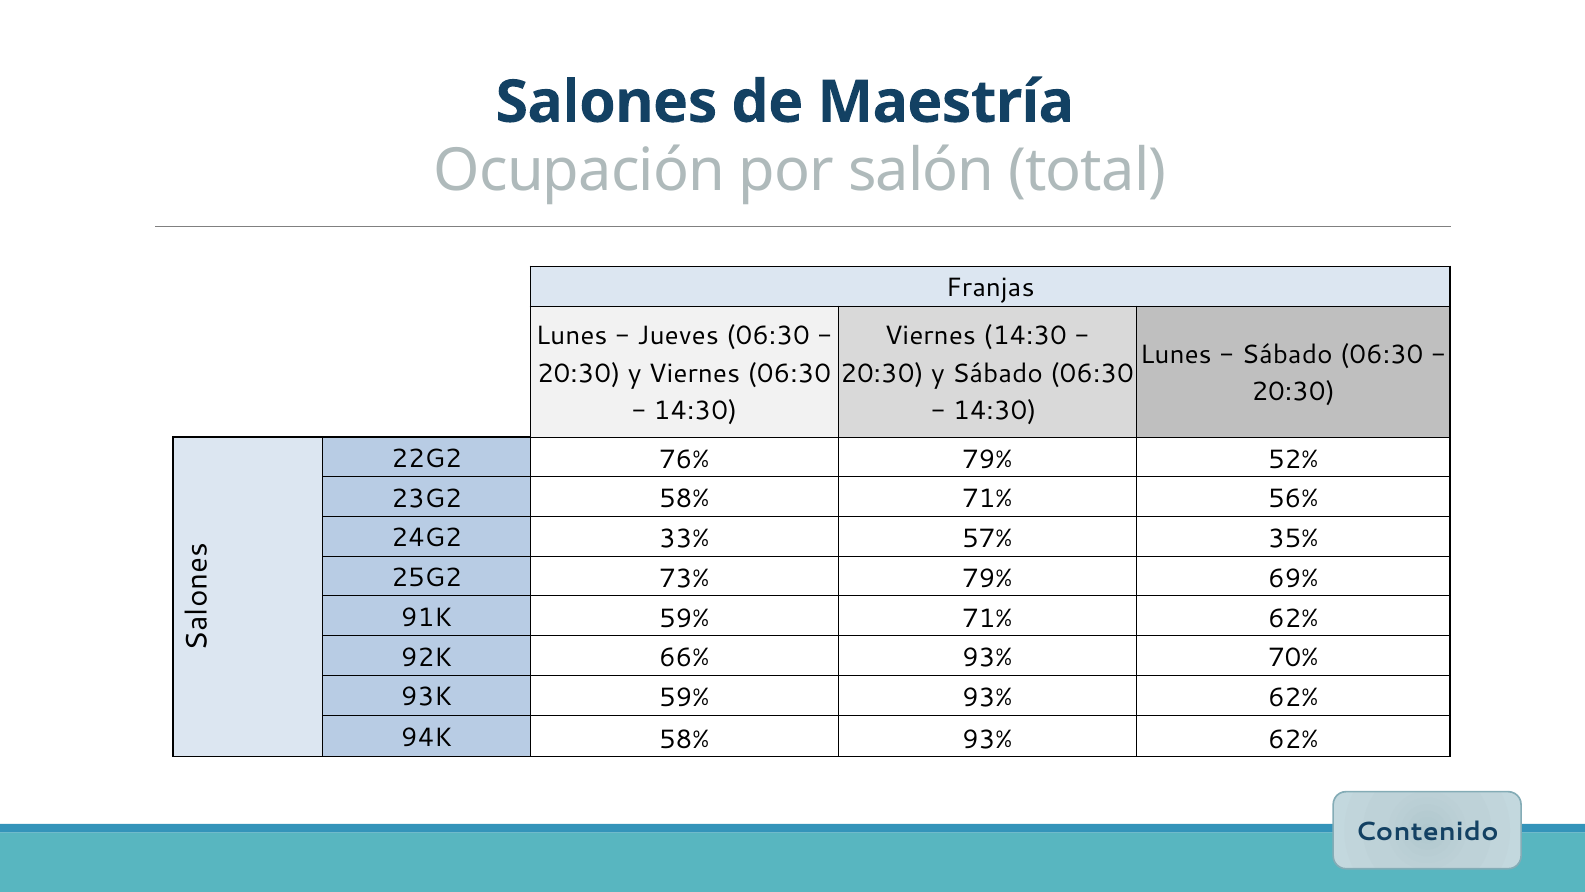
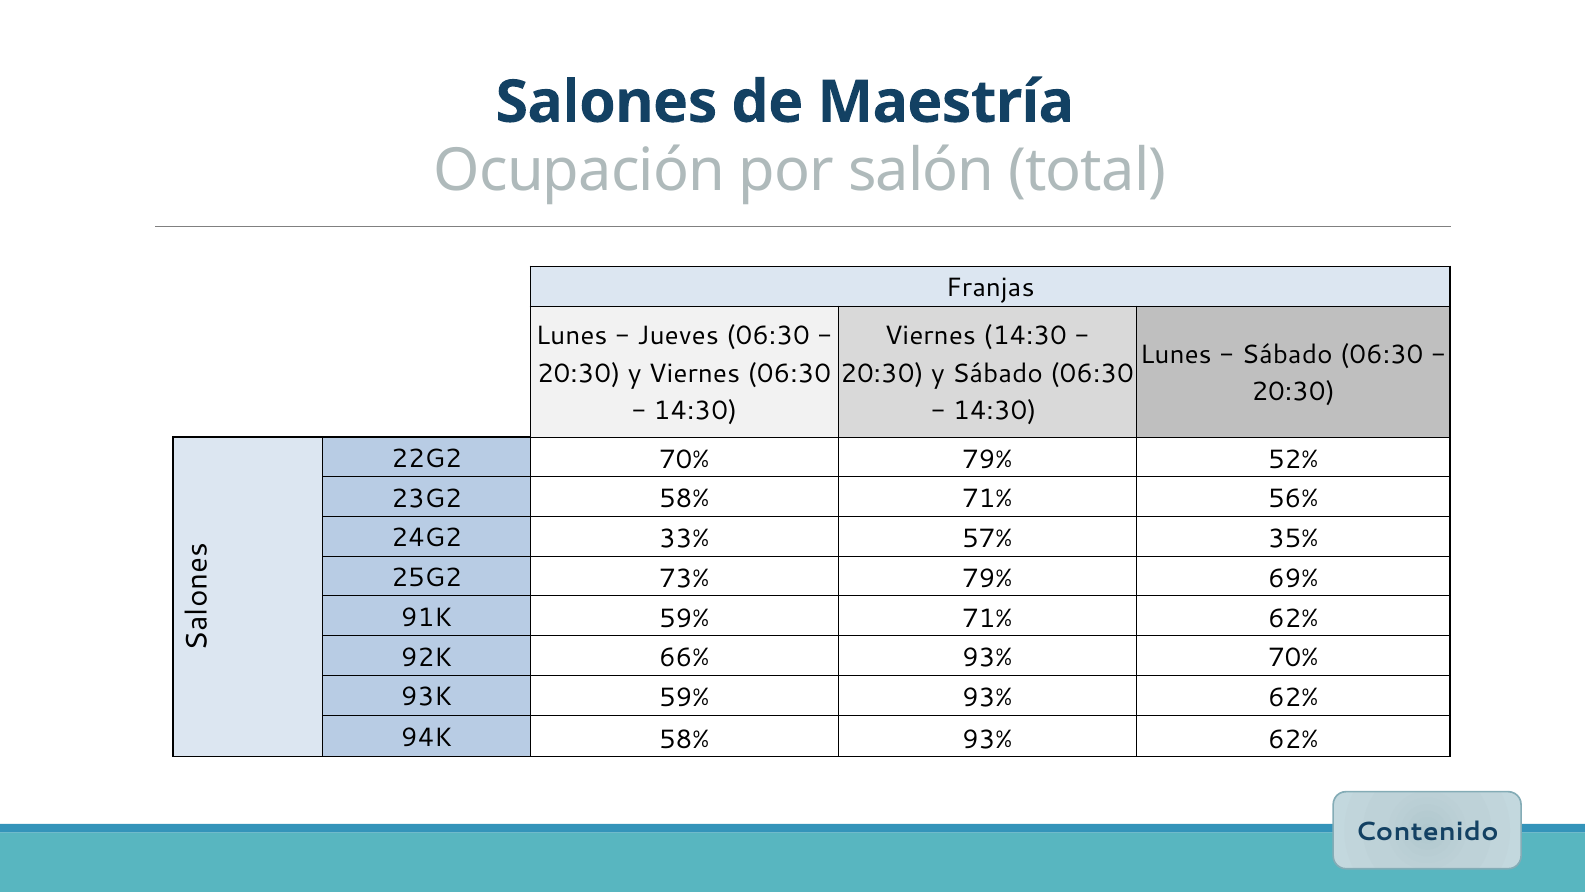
22G2 76%: 76% -> 70%
